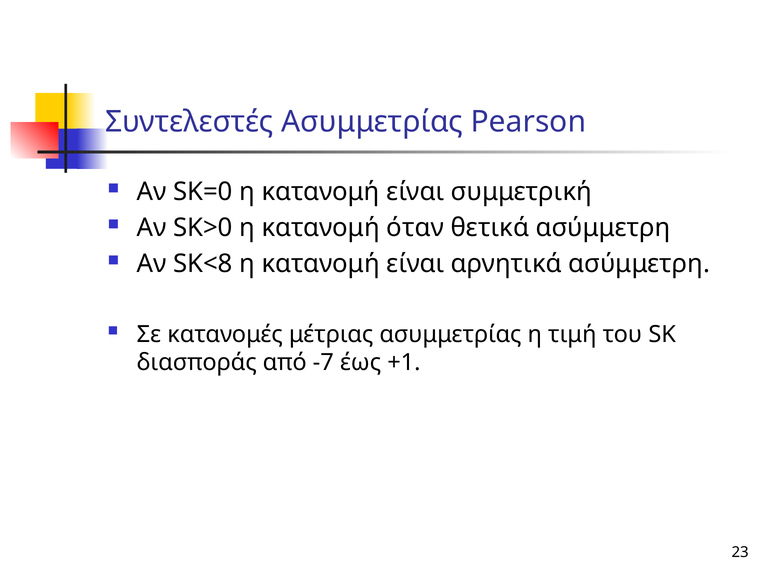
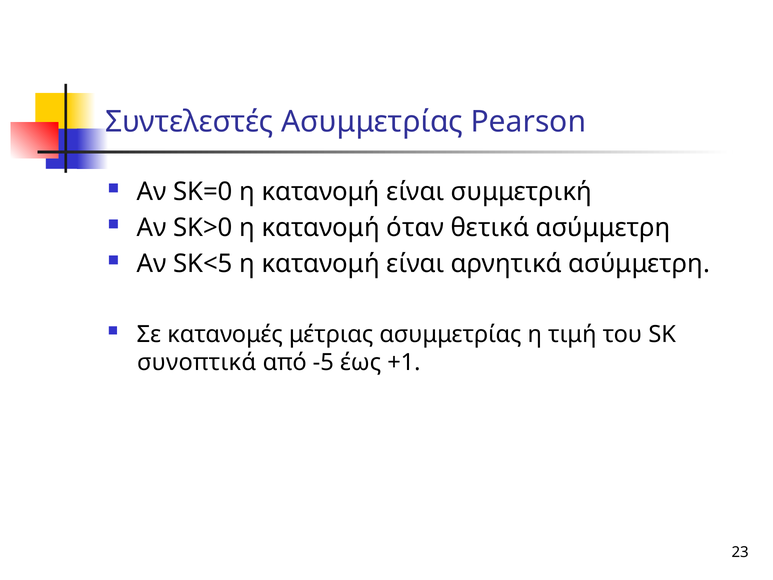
SK<8: SK<8 -> SK<5
διασποράς: διασποράς -> συνοπτικά
-7: -7 -> -5
